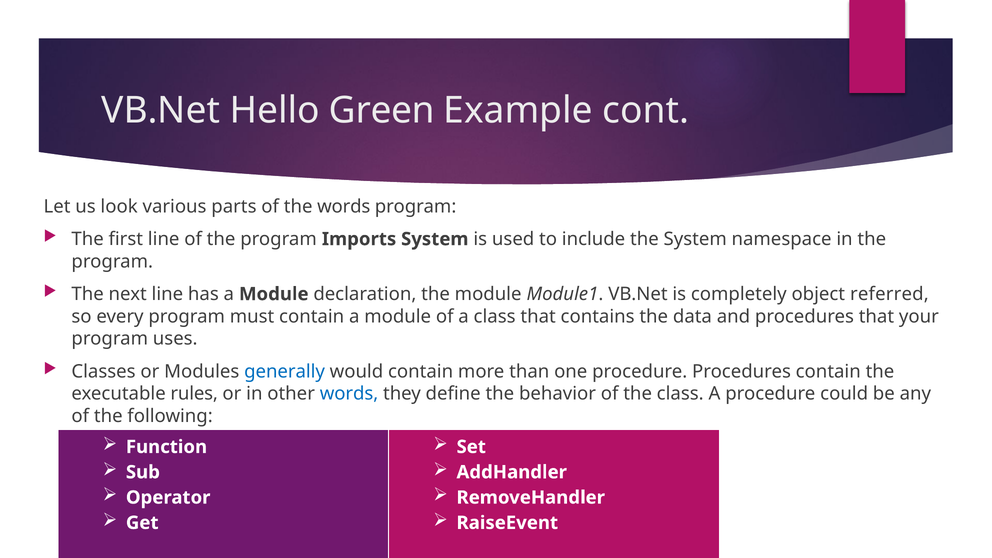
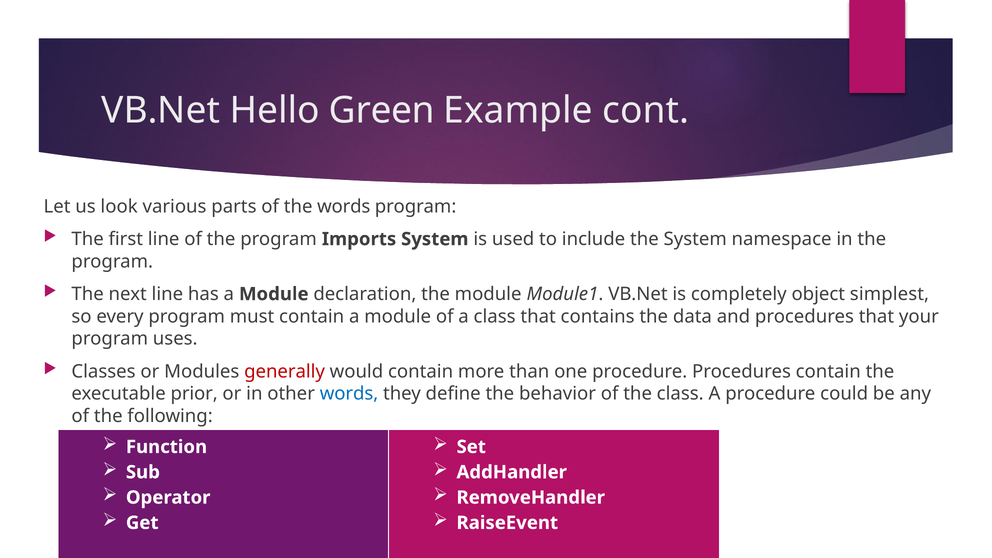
referred: referred -> simplest
generally colour: blue -> red
rules: rules -> prior
